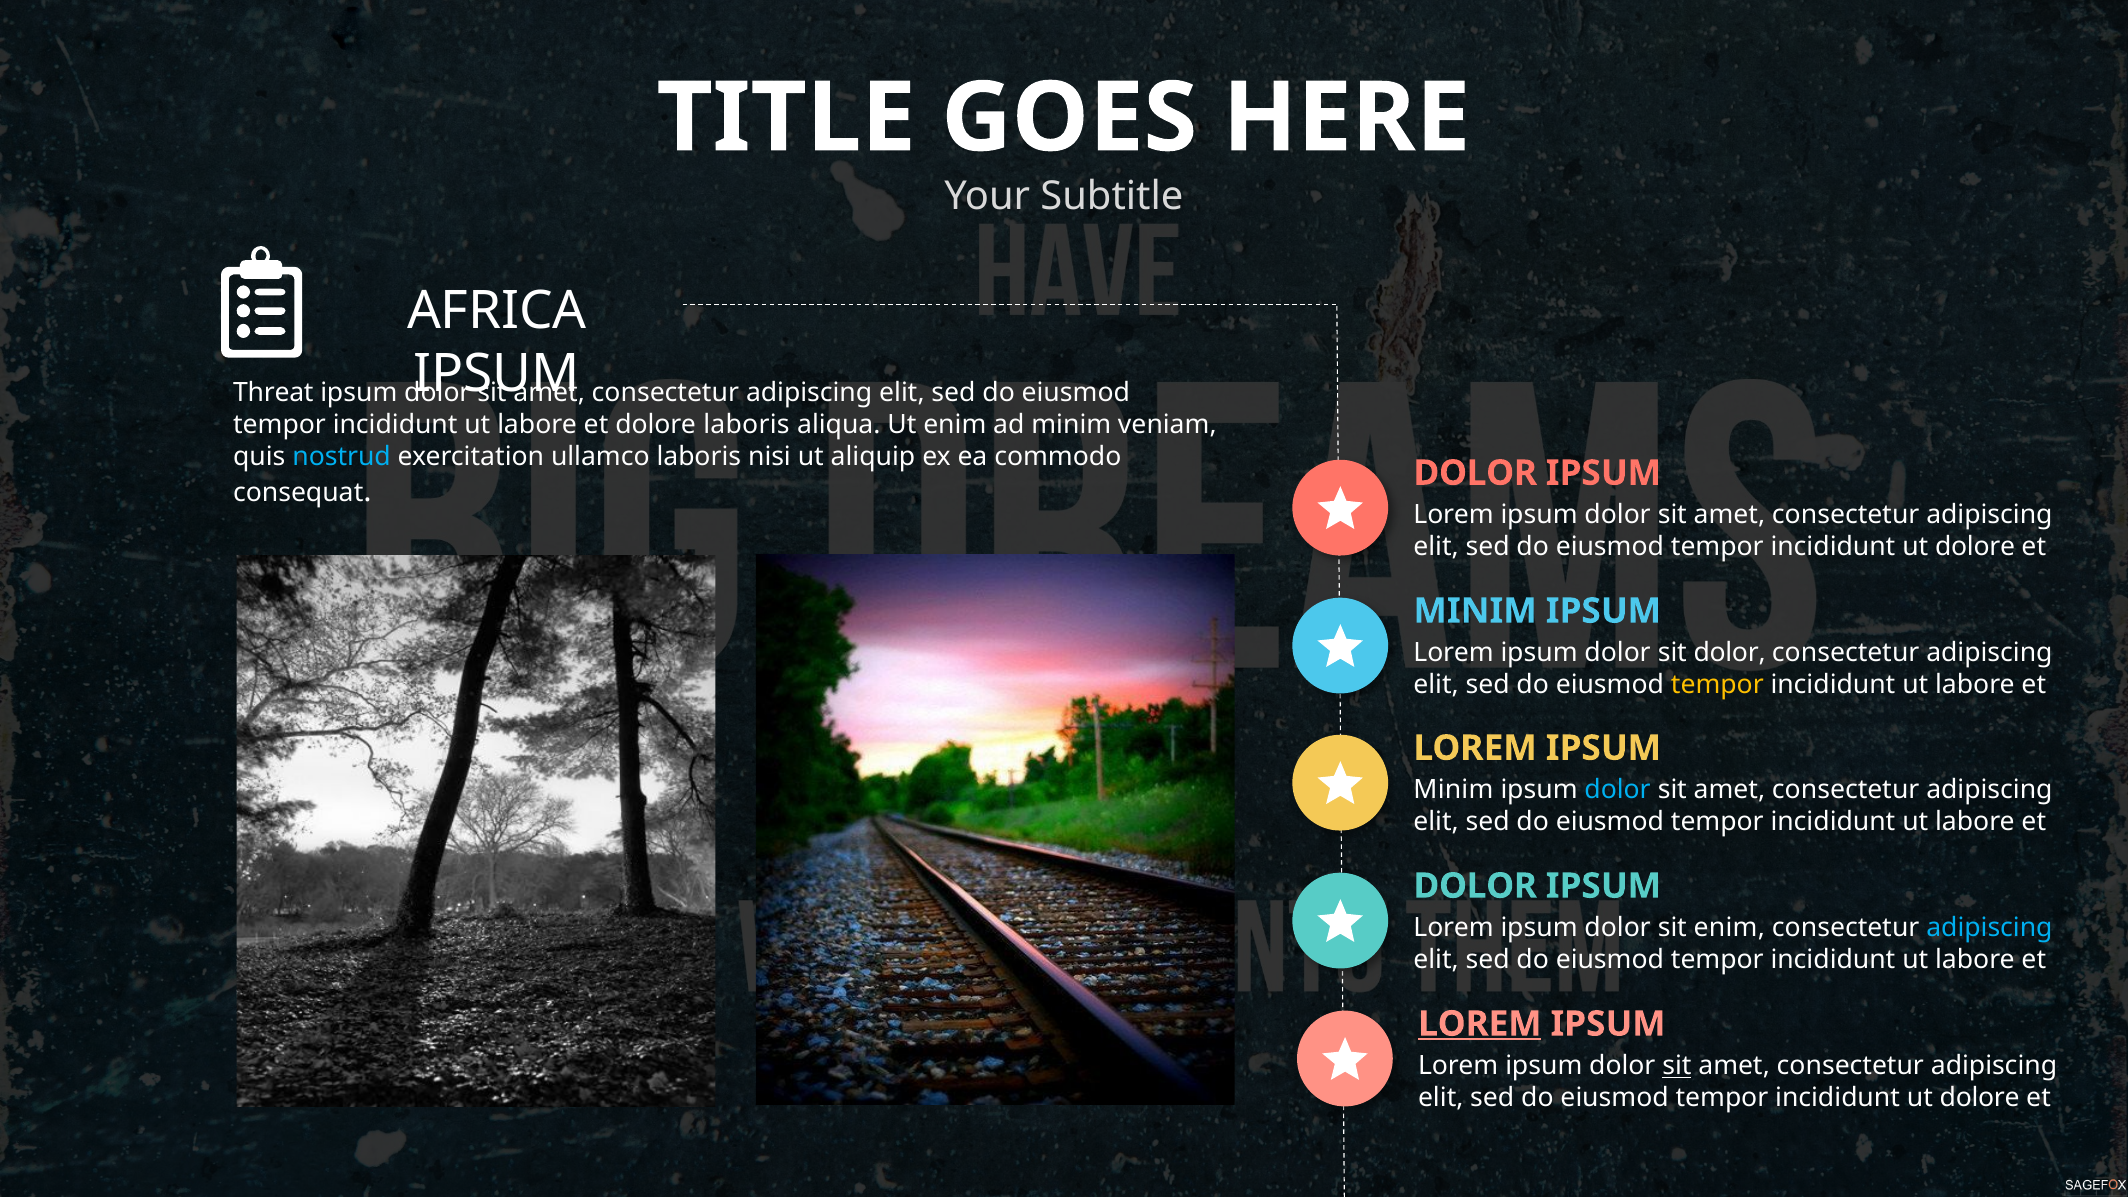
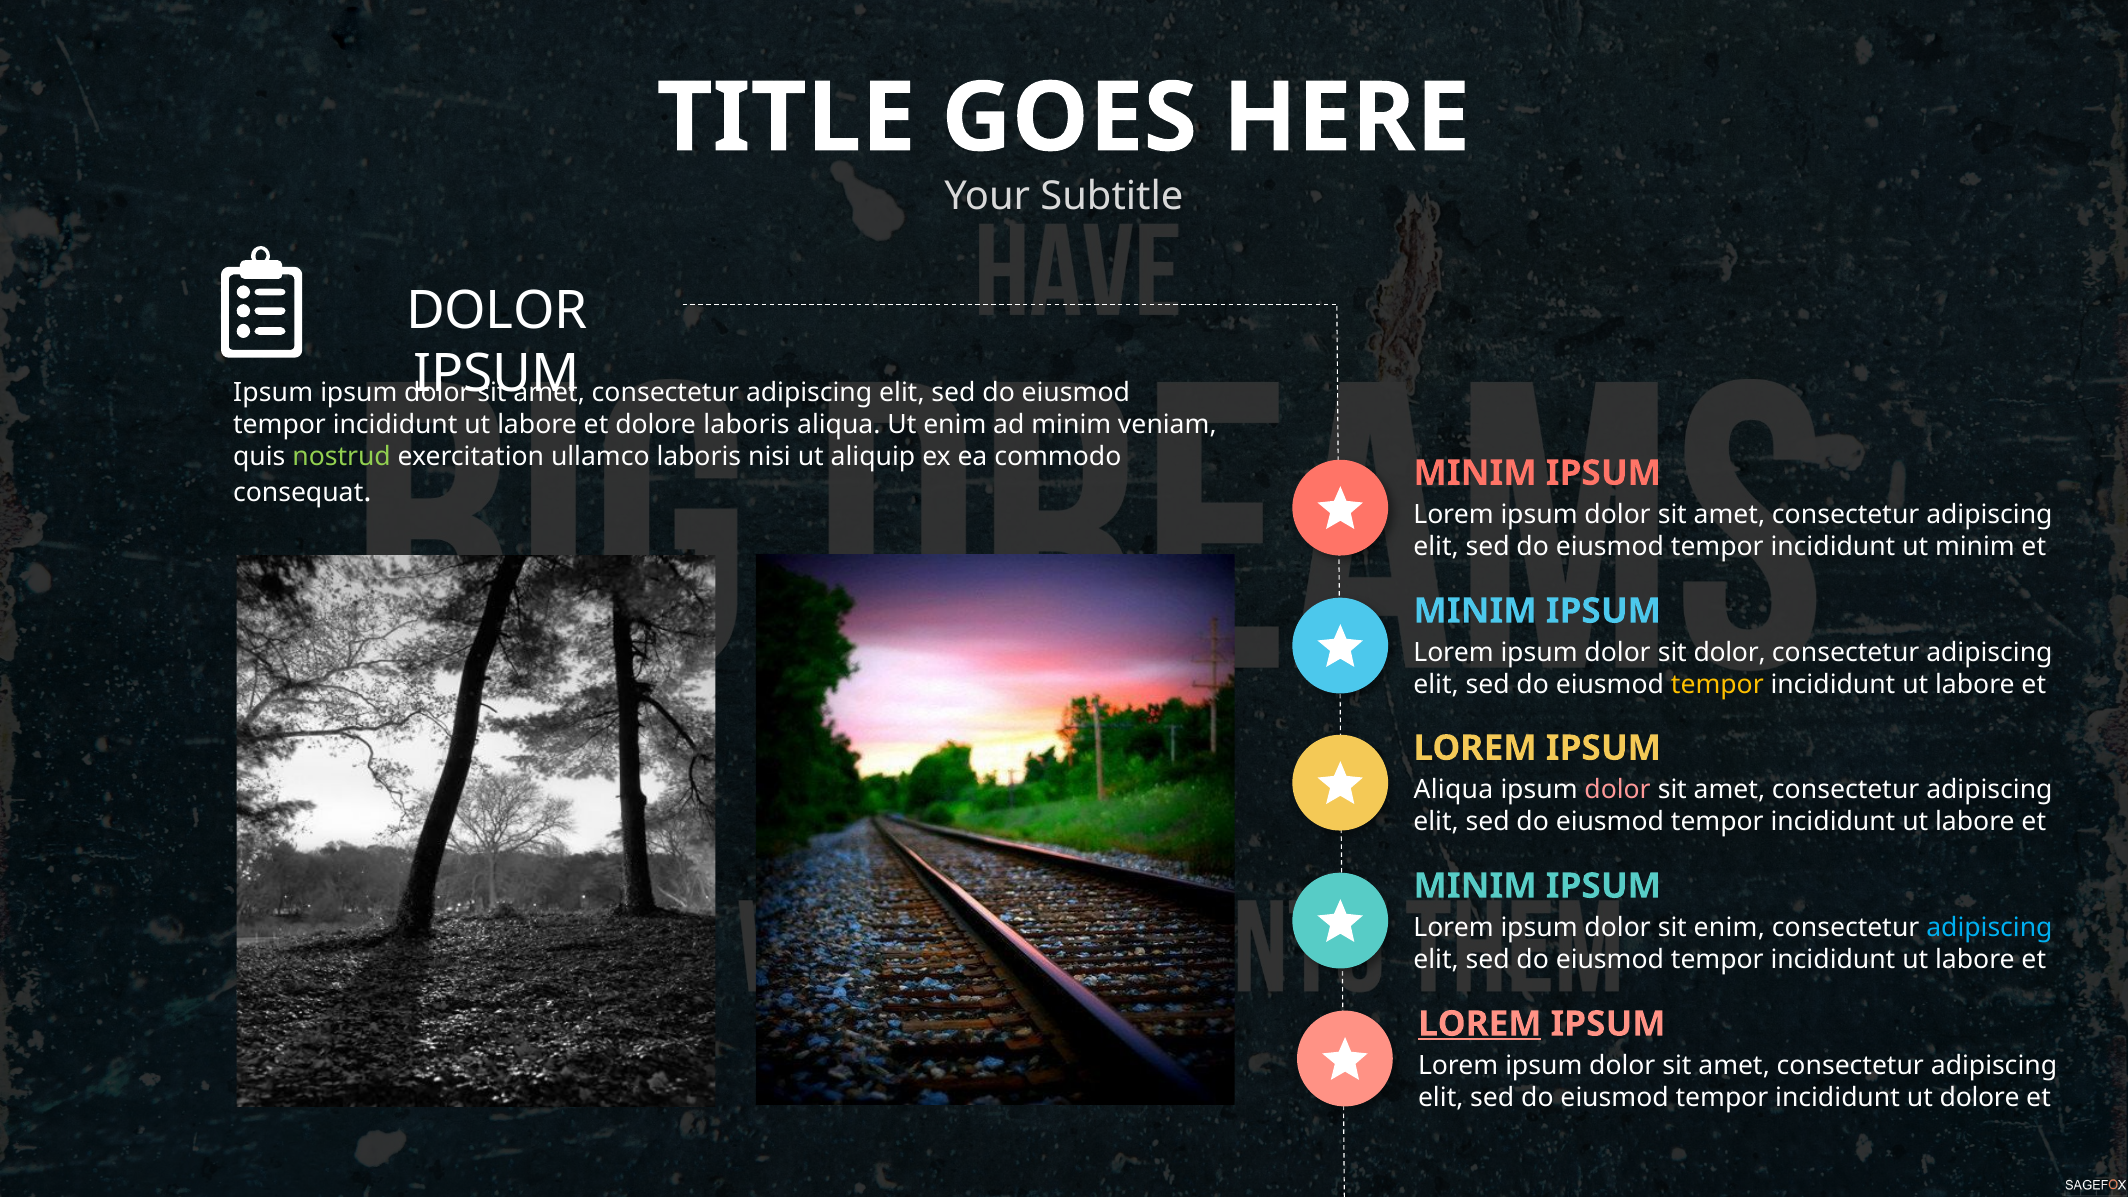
AFRICA at (497, 310): AFRICA -> DOLOR
Threat at (273, 393): Threat -> Ipsum
nostrud colour: light blue -> light green
DOLOR at (1475, 473): DOLOR -> MINIM
dolore at (1975, 547): dolore -> minim
Minim at (1453, 790): Minim -> Aliqua
dolor at (1618, 790) colour: light blue -> pink
DOLOR at (1475, 886): DOLOR -> MINIM
sit at (1677, 1066) underline: present -> none
